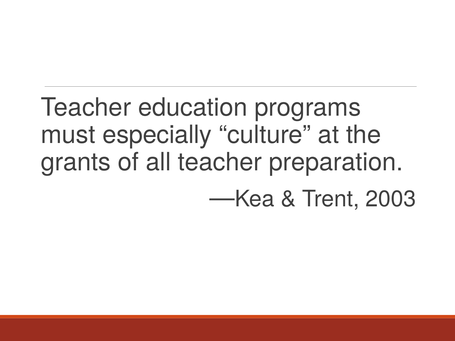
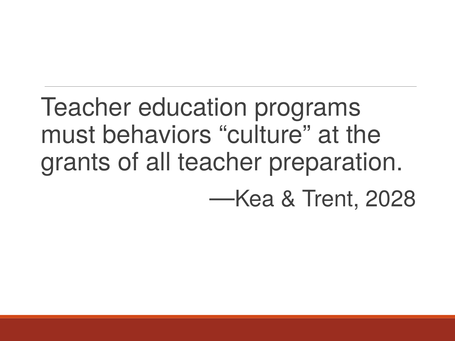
especially: especially -> behaviors
2003: 2003 -> 2028
